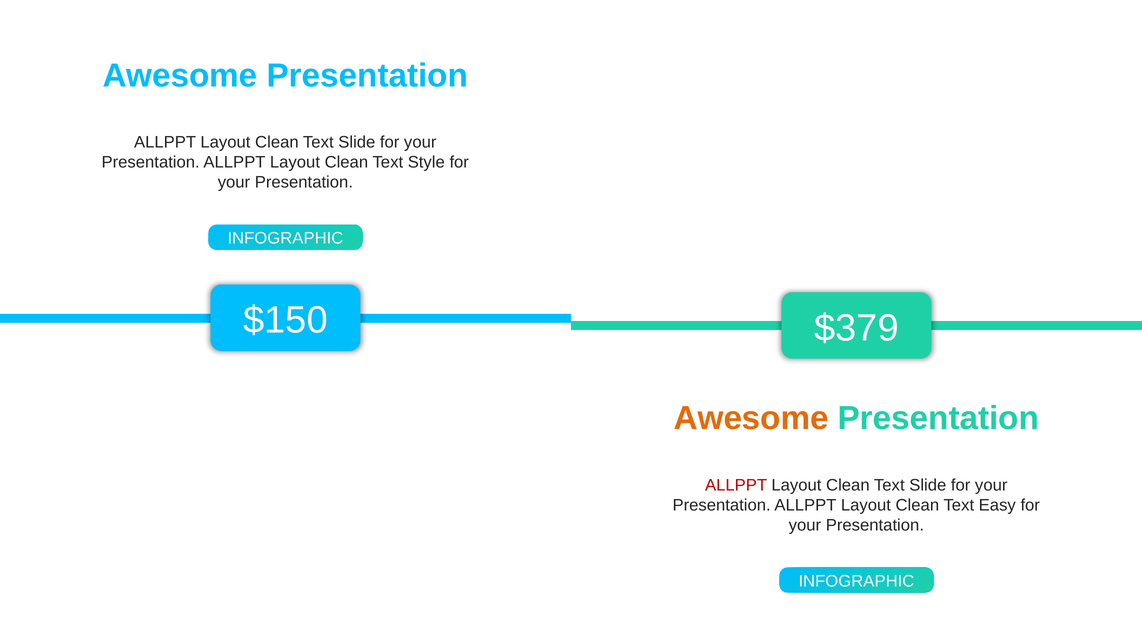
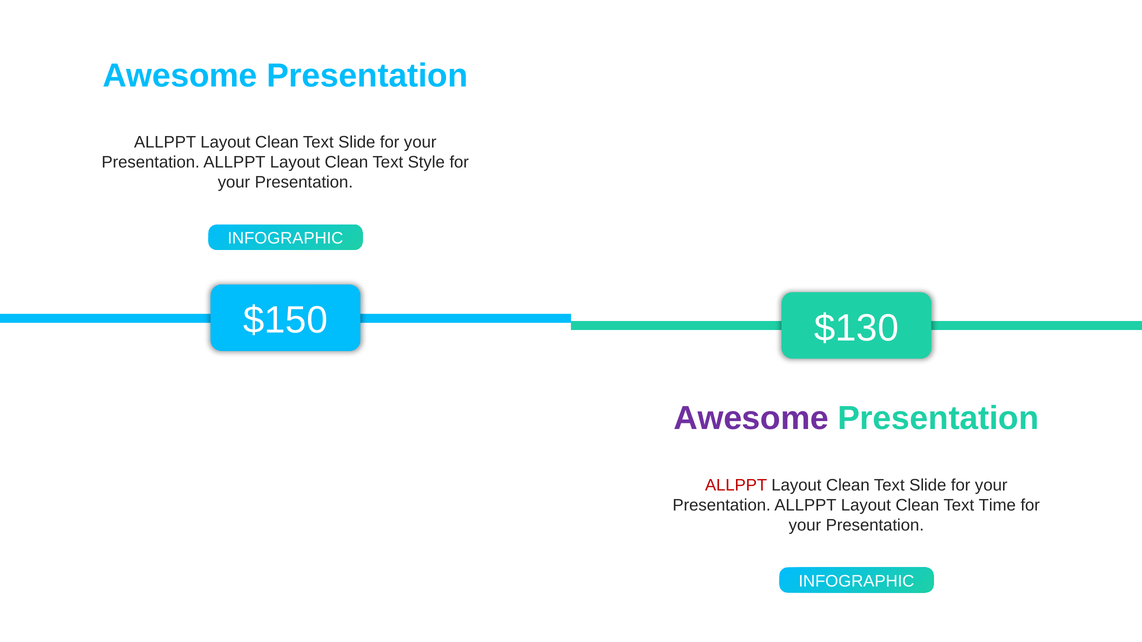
$379: $379 -> $130
Awesome at (751, 419) colour: orange -> purple
Easy: Easy -> Time
